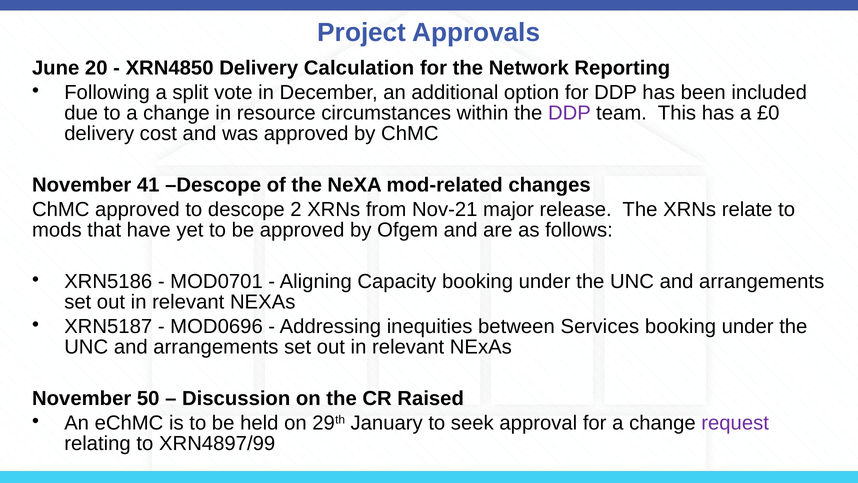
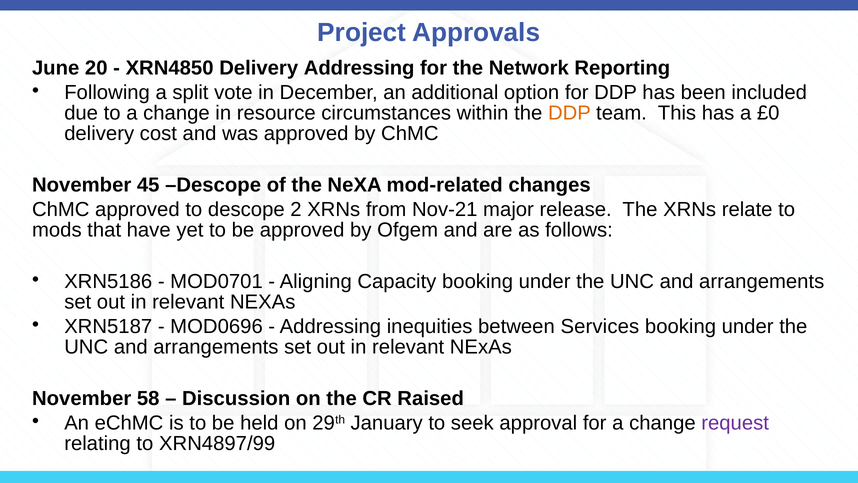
Delivery Calculation: Calculation -> Addressing
DDP at (569, 113) colour: purple -> orange
41: 41 -> 45
50: 50 -> 58
